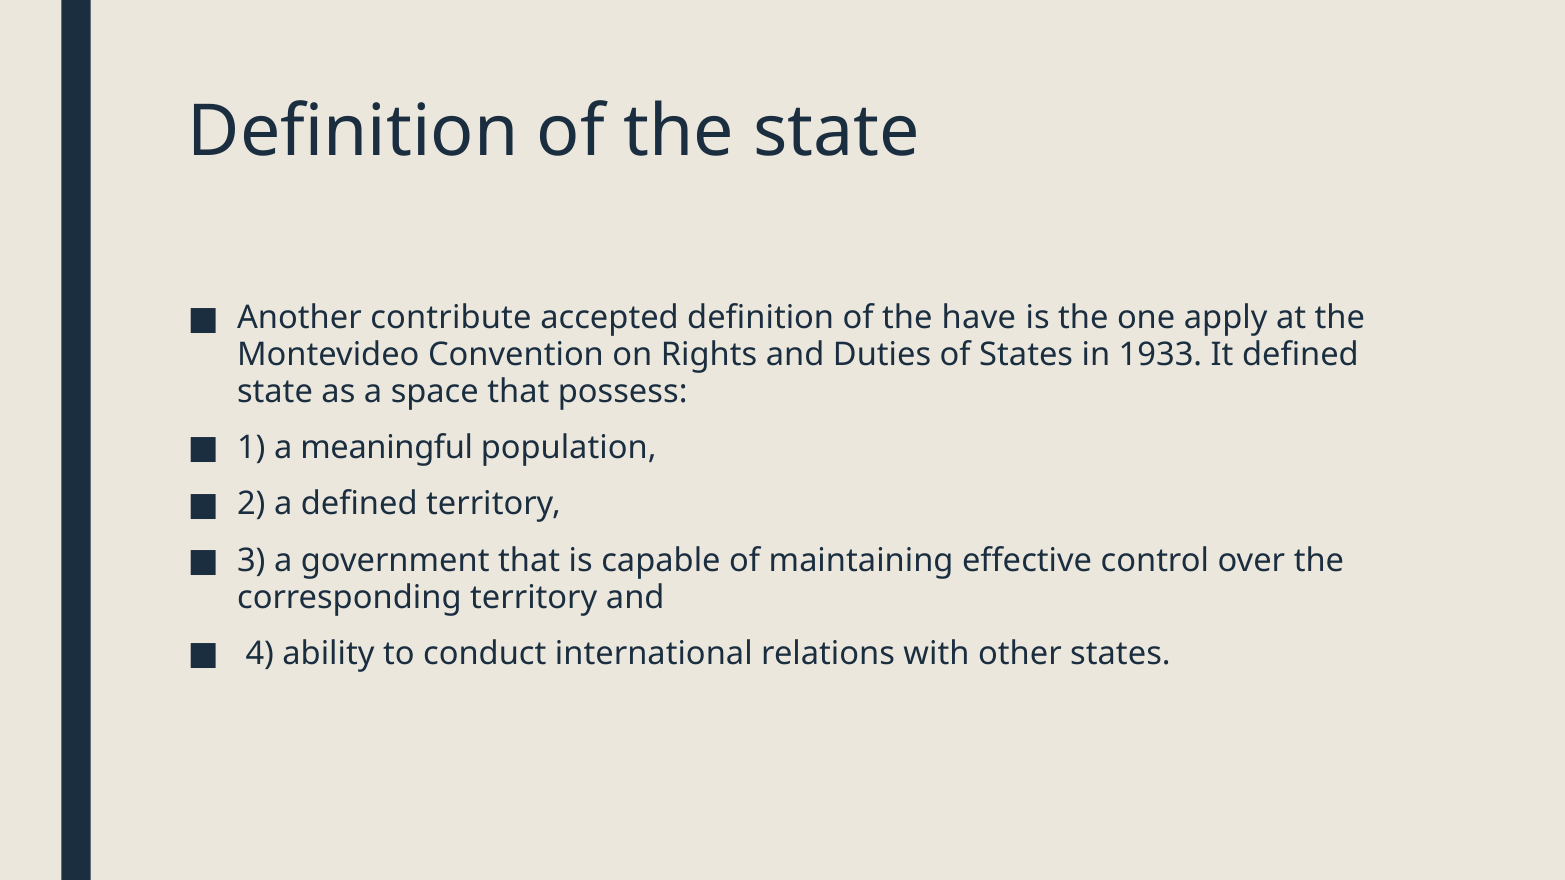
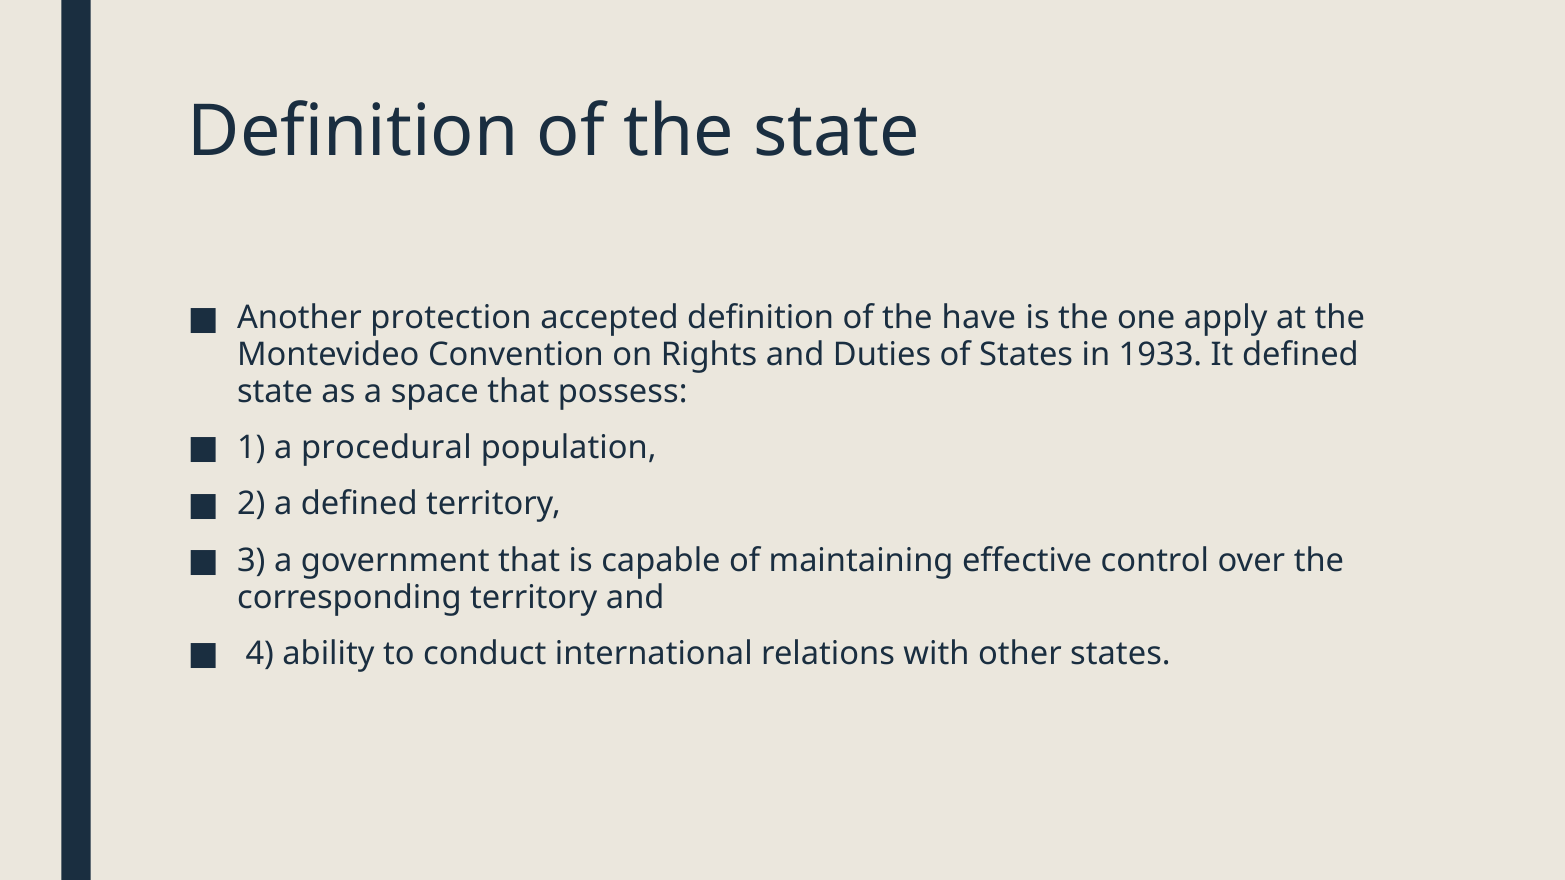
contribute: contribute -> protection
meaningful: meaningful -> procedural
